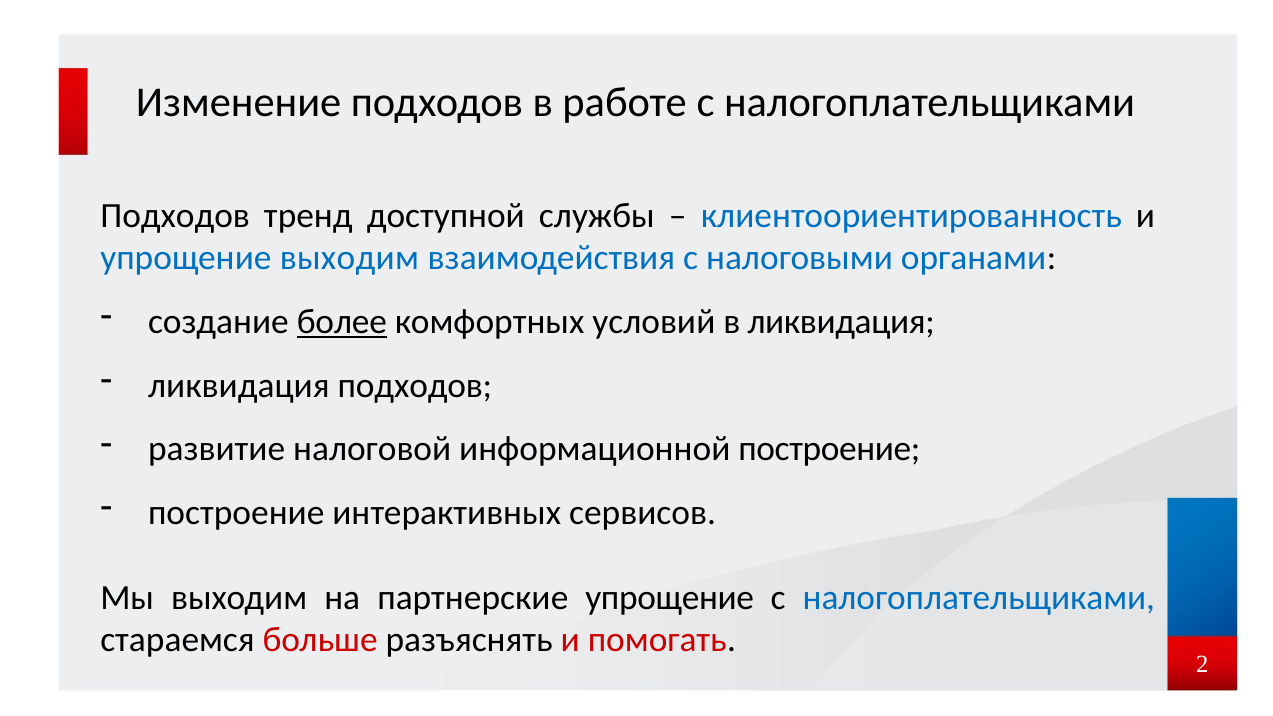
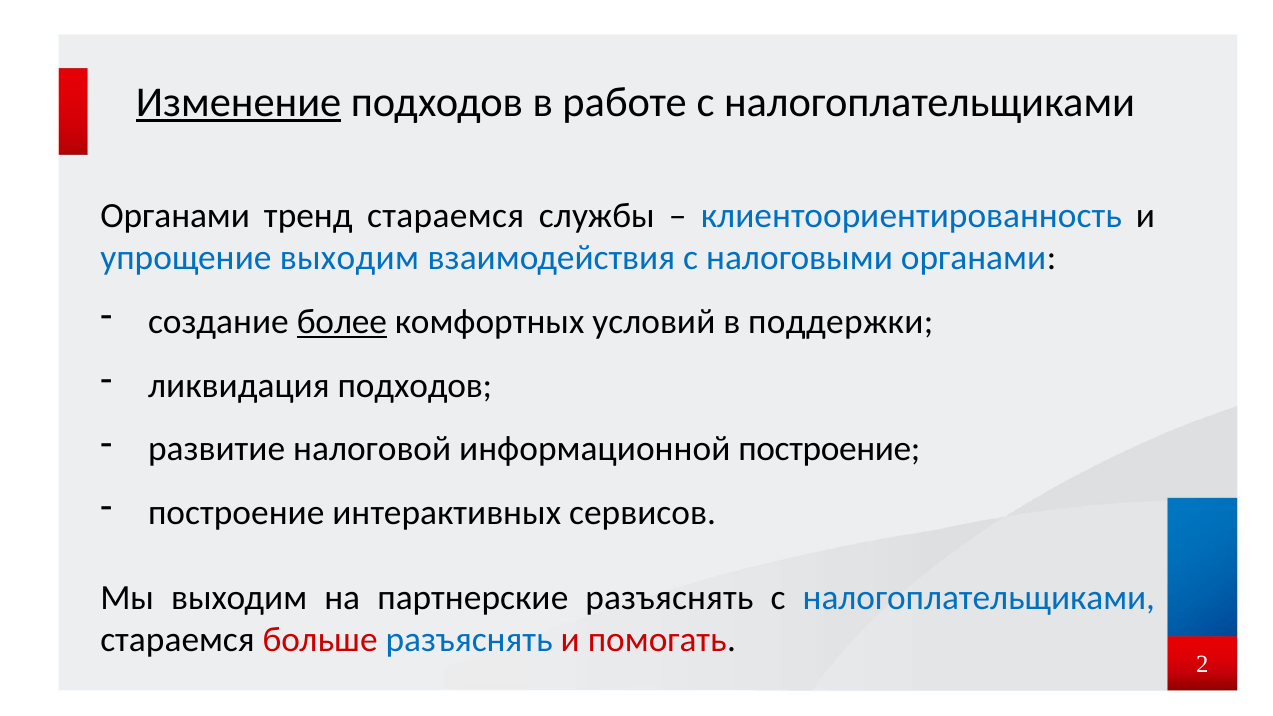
Изменение underline: none -> present
Подходов at (175, 216): Подходов -> Органами
тренд доступной: доступной -> стараемся
в ликвидация: ликвидация -> поддержки
партнерские упрощение: упрощение -> разъяснять
разъяснять at (469, 640) colour: black -> blue
